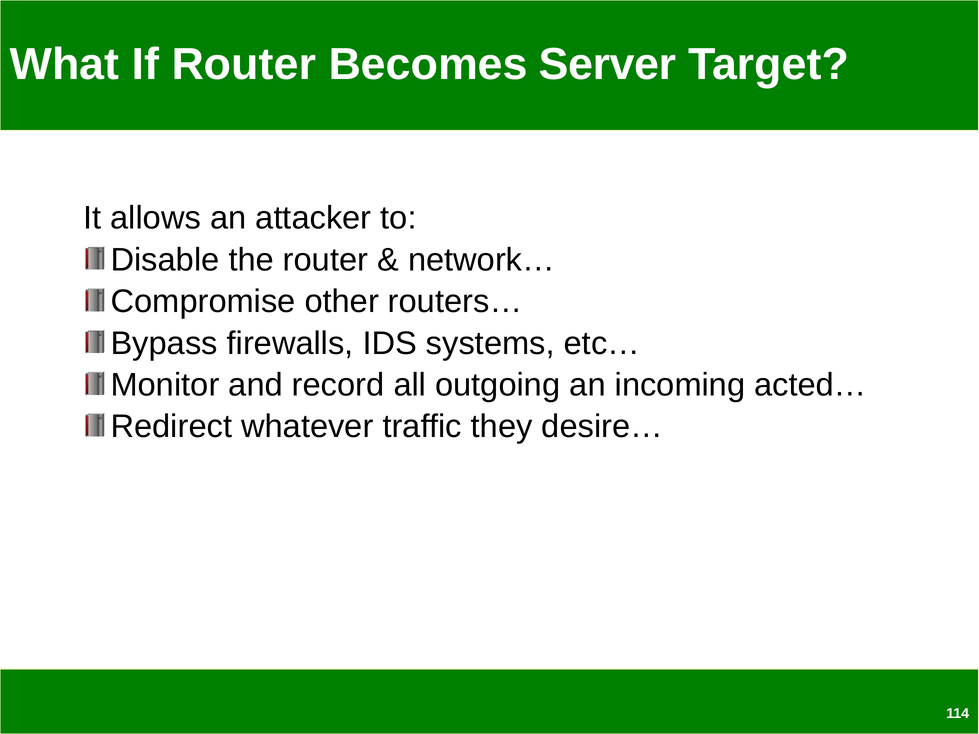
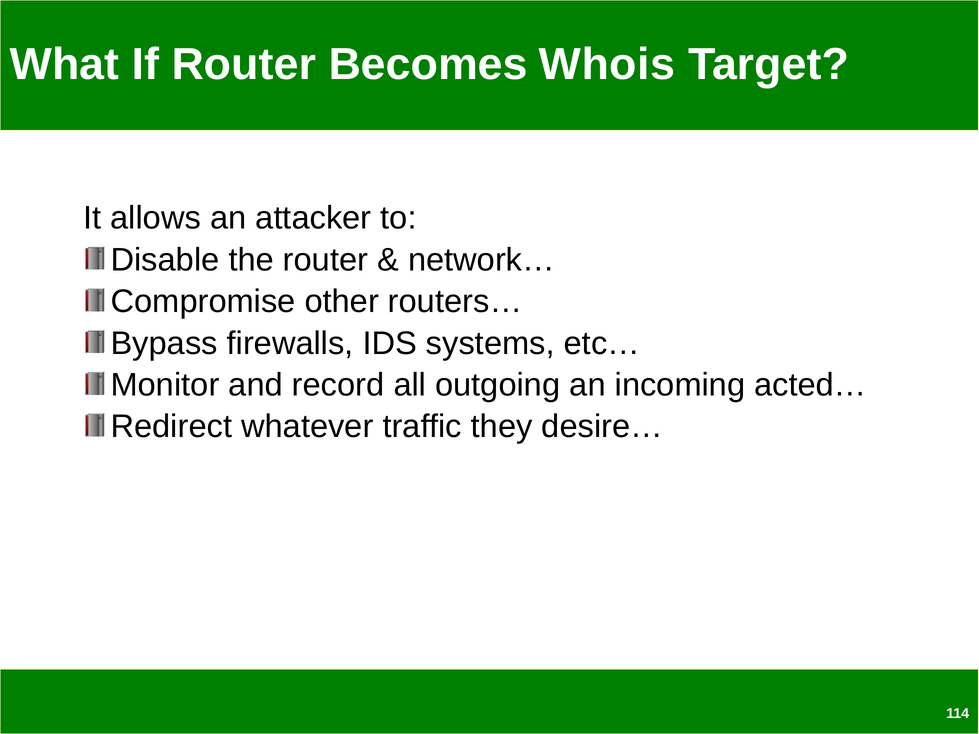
Server: Server -> Whois
